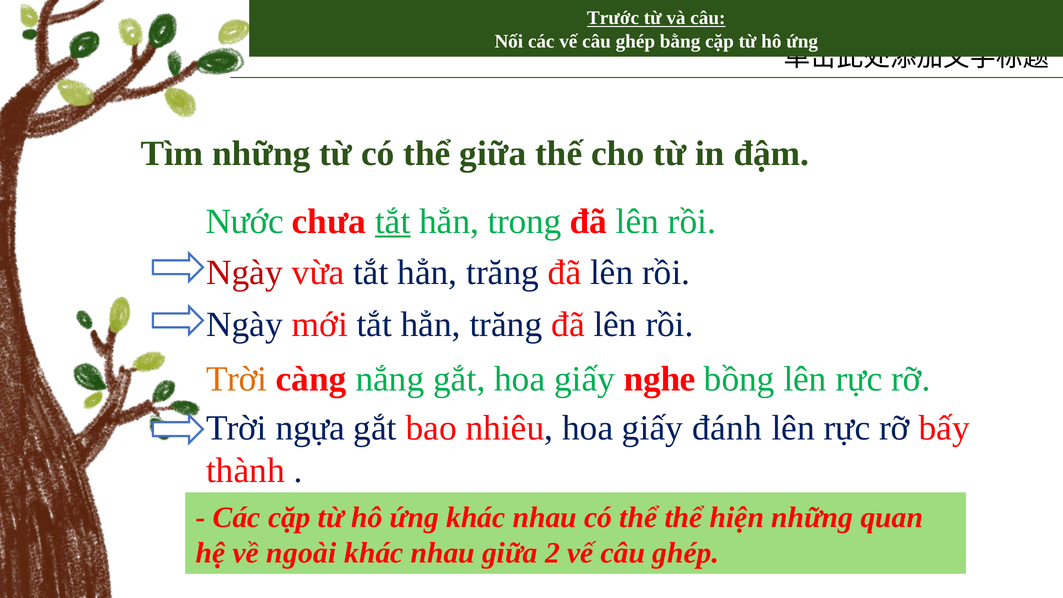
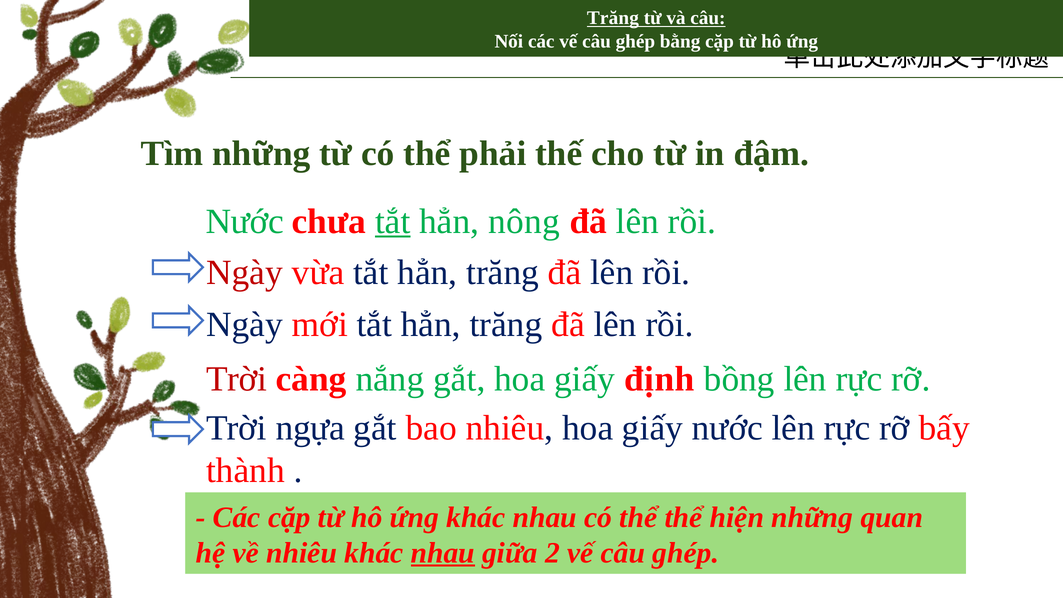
Trước at (613, 18): Trước -> Trăng
thể giữa: giữa -> phải
trong: trong -> nông
Trời at (237, 379) colour: orange -> red
nghe: nghe -> định
giấy đánh: đánh -> nước
về ngoài: ngoài -> nhiêu
nhau at (443, 553) underline: none -> present
